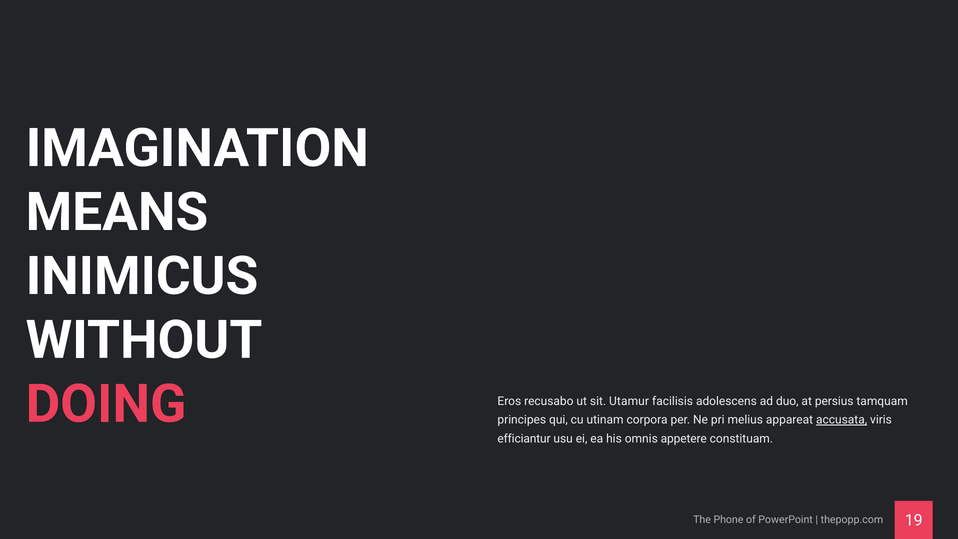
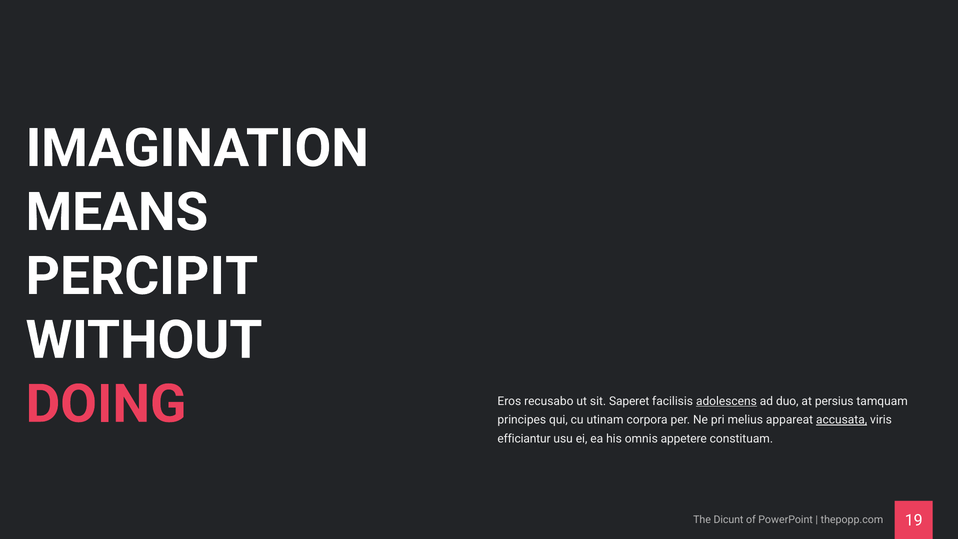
INIMICUS: INIMICUS -> PERCIPIT
Utamur: Utamur -> Saperet
adolescens underline: none -> present
Phone: Phone -> Dicunt
